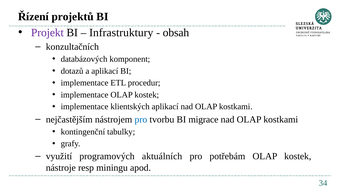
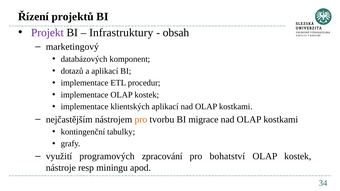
konzultačních: konzultačních -> marketingový
pro at (141, 120) colour: blue -> orange
aktuálních: aktuálních -> zpracování
potřebám: potřebám -> bohatství
